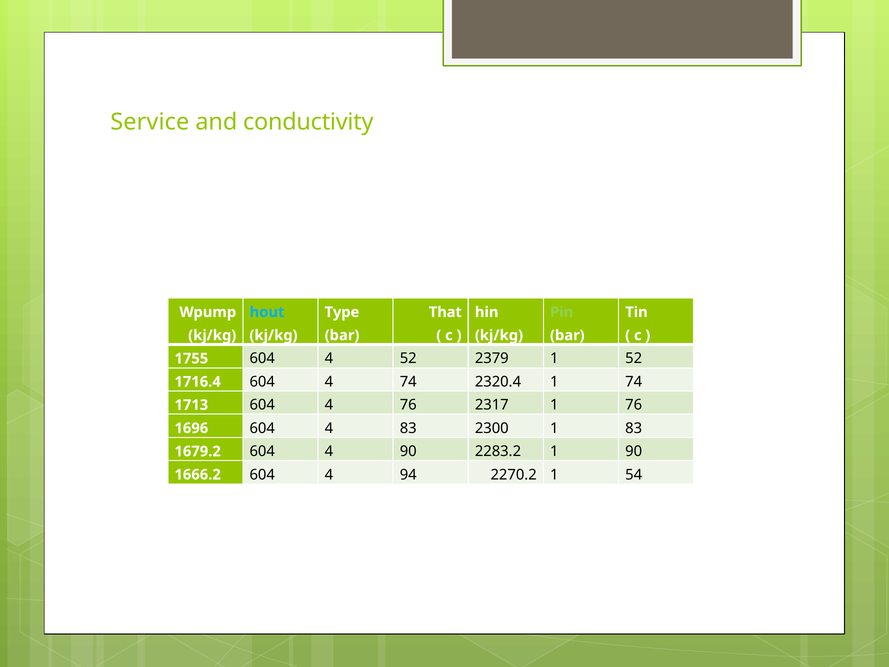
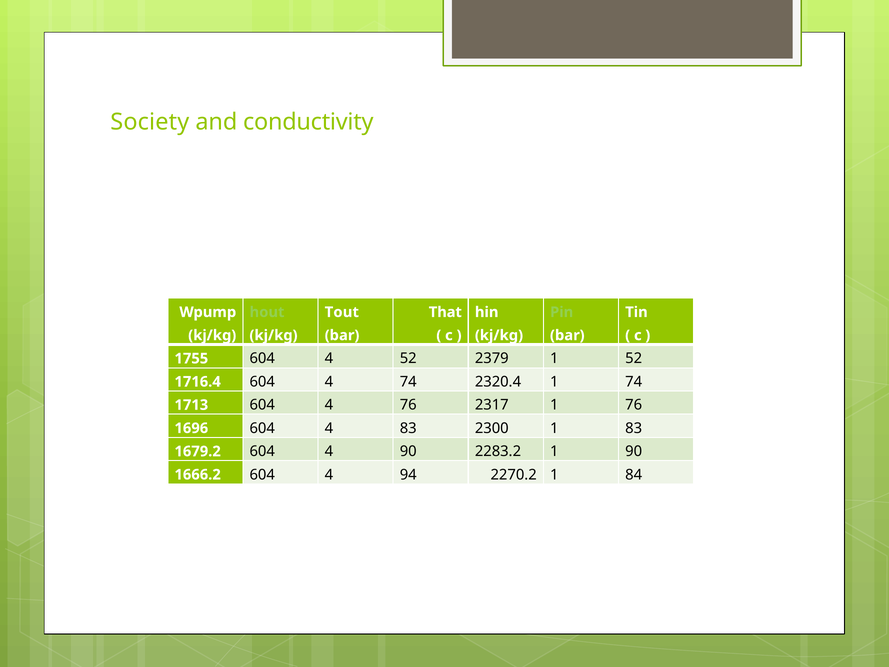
Service: Service -> Society
hout colour: light blue -> light green
Type: Type -> Tout
54: 54 -> 84
